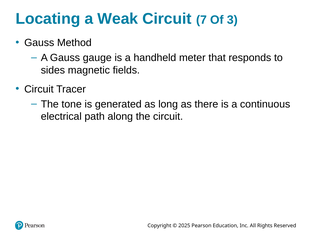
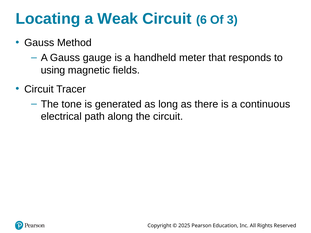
7: 7 -> 6
sides: sides -> using
